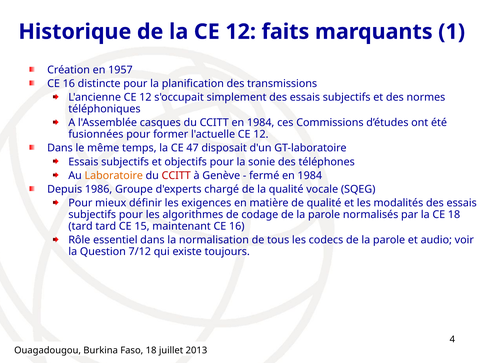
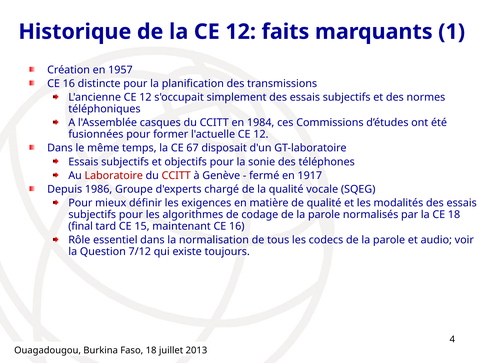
47: 47 -> 67
Laboratoire colour: orange -> red
fermé en 1984: 1984 -> 1917
tard at (81, 226): tard -> final
